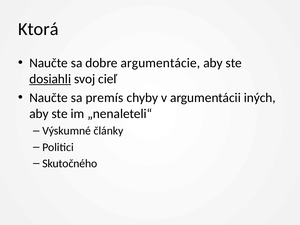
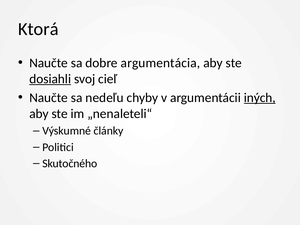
argumentácie: argumentácie -> argumentácia
premís: premís -> nedeľu
iných underline: none -> present
